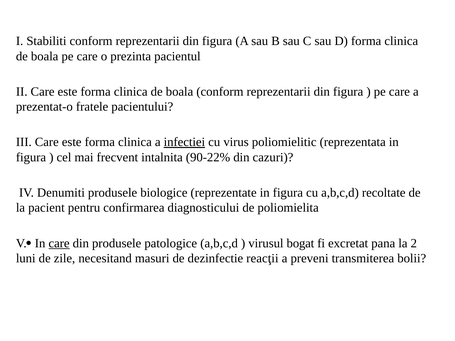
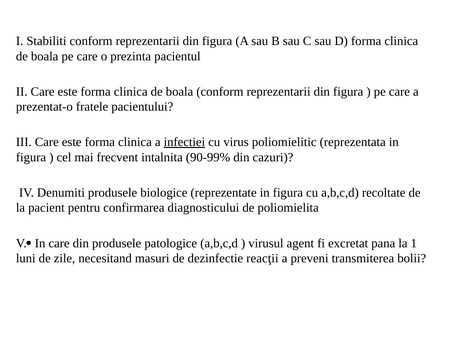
90-22%: 90-22% -> 90-99%
care at (59, 243) underline: present -> none
bogat: bogat -> agent
2: 2 -> 1
